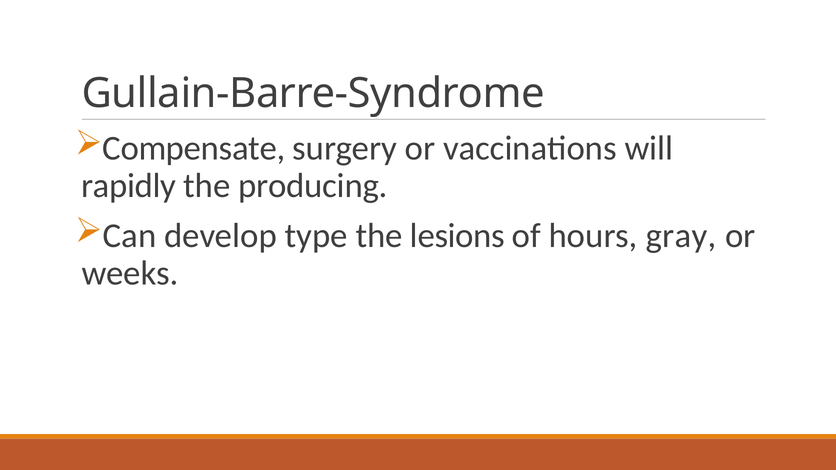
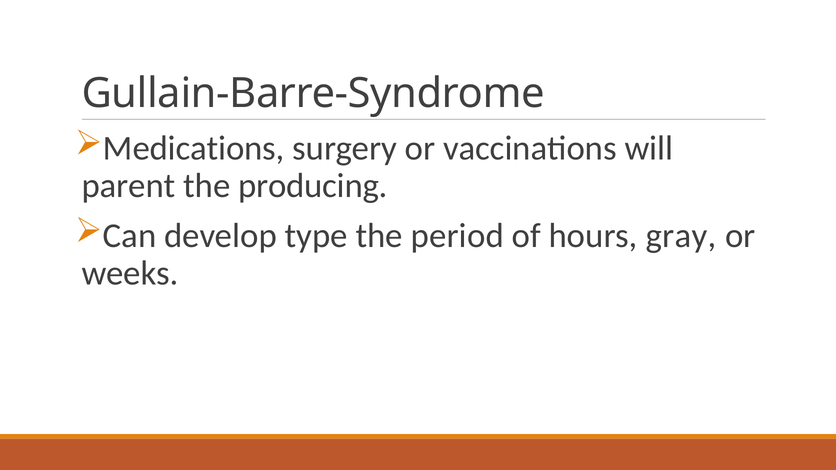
Compensate: Compensate -> Medications
rapidly: rapidly -> parent
lesions: lesions -> period
